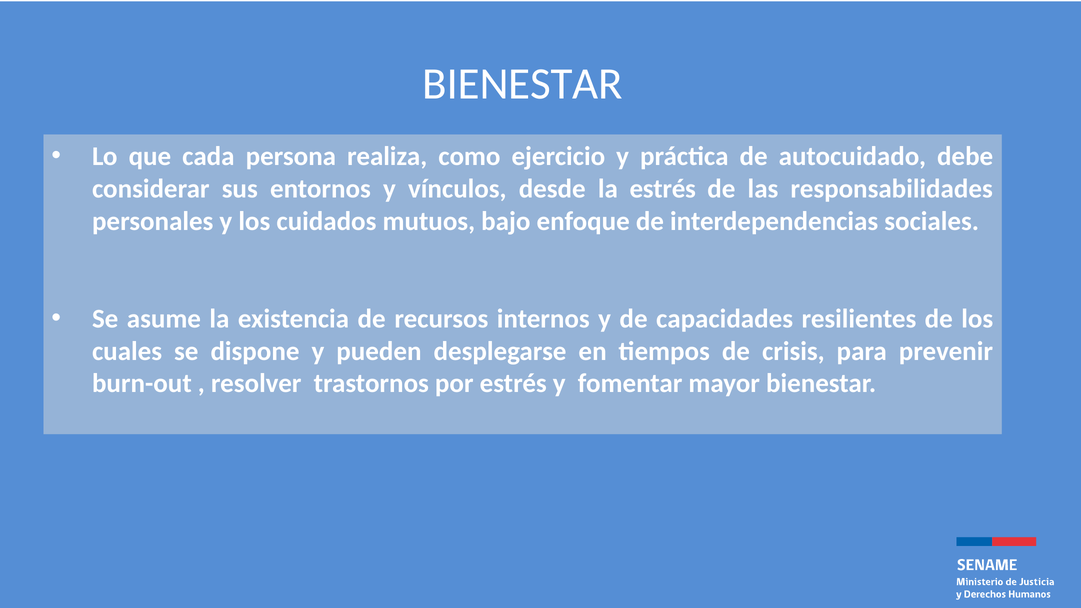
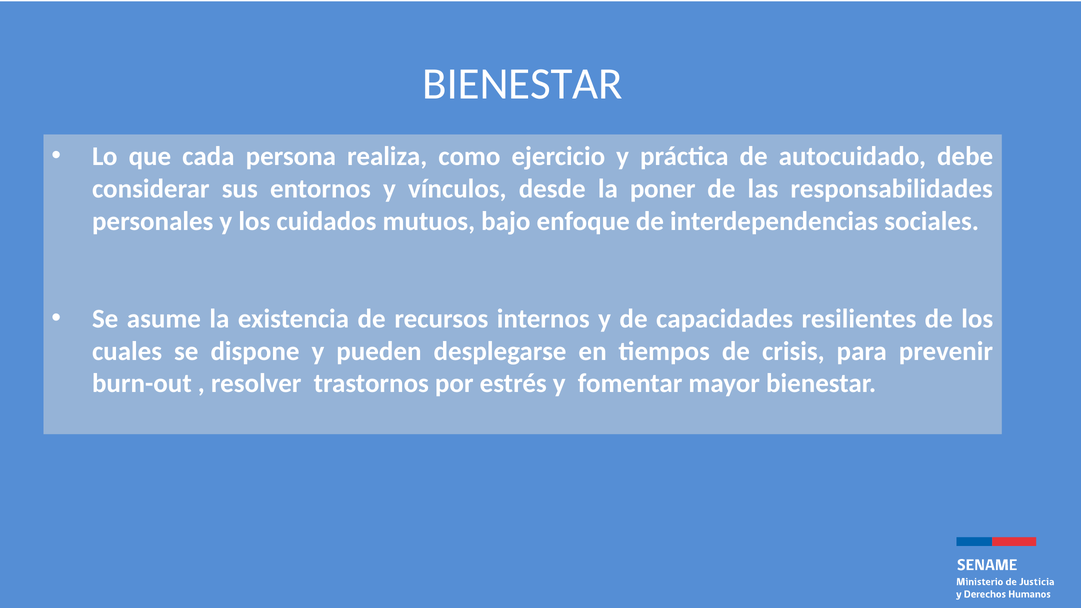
la estrés: estrés -> poner
